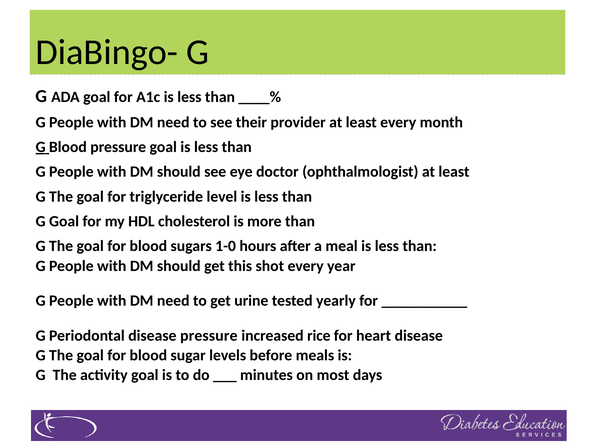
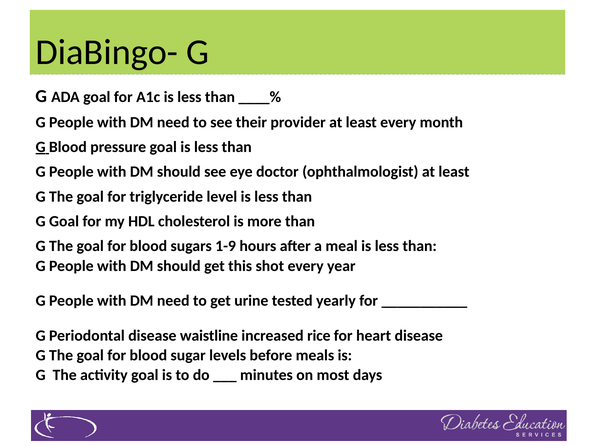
1-0: 1-0 -> 1-9
disease pressure: pressure -> waistline
